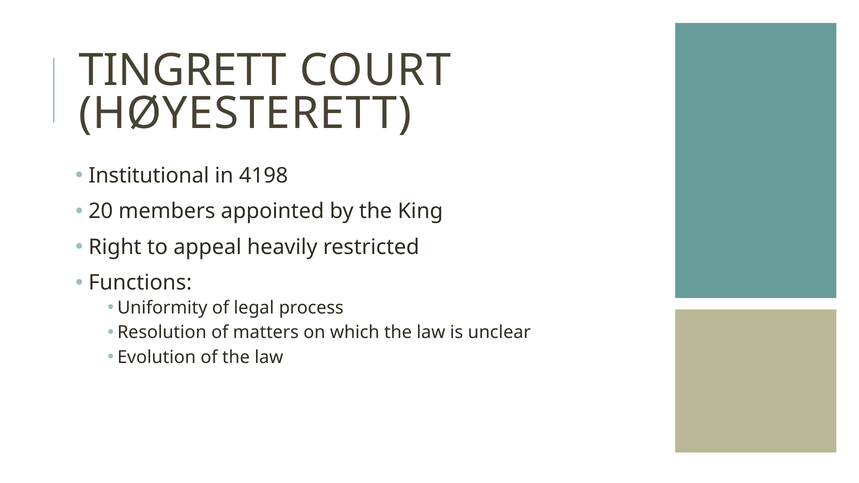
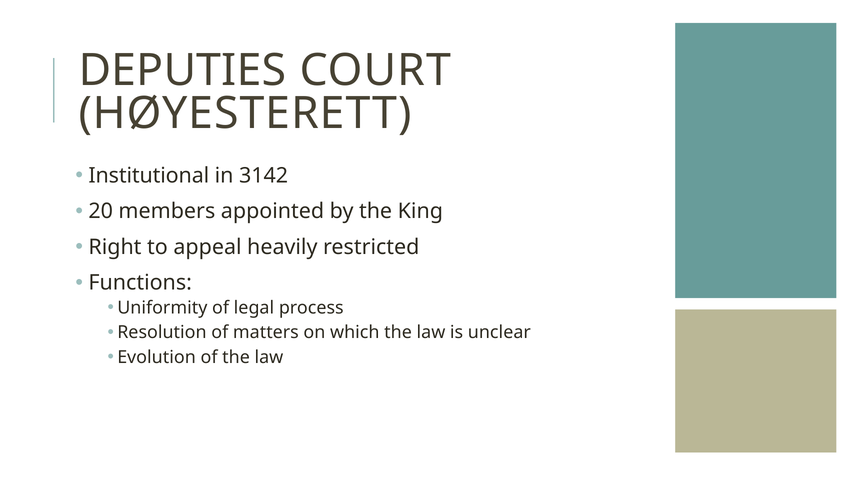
TINGRETT: TINGRETT -> DEPUTIES
4198: 4198 -> 3142
